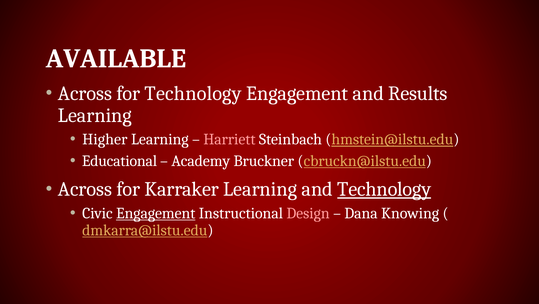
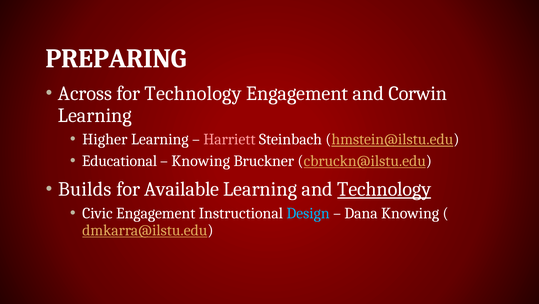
AVAILABLE: AVAILABLE -> PREPARING
Results: Results -> Corwin
Academy at (201, 160): Academy -> Knowing
Across at (85, 189): Across -> Builds
Karraker: Karraker -> Available
Engagement at (156, 213) underline: present -> none
Design colour: pink -> light blue
